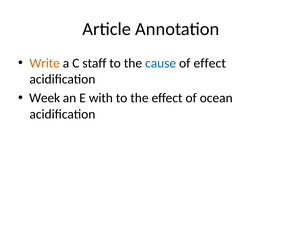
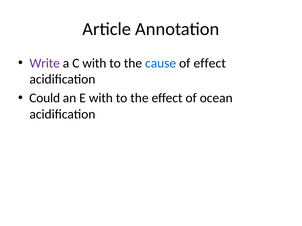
Write colour: orange -> purple
C staff: staff -> with
Week: Week -> Could
